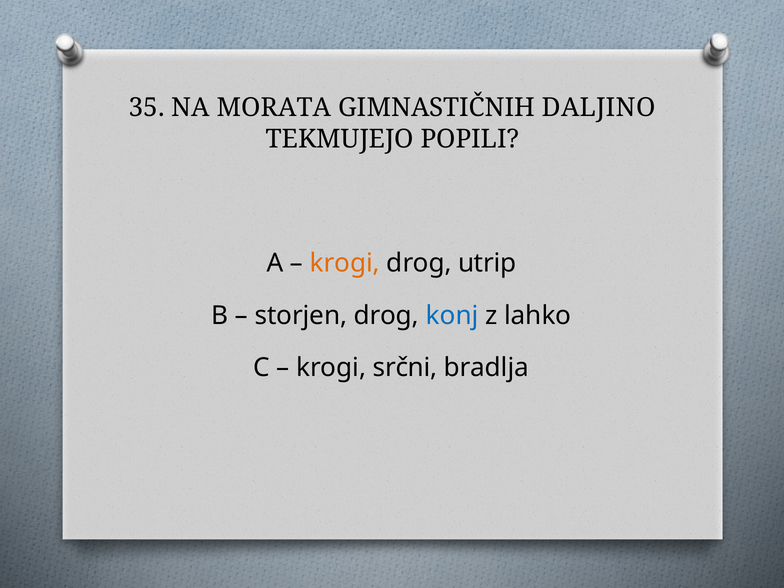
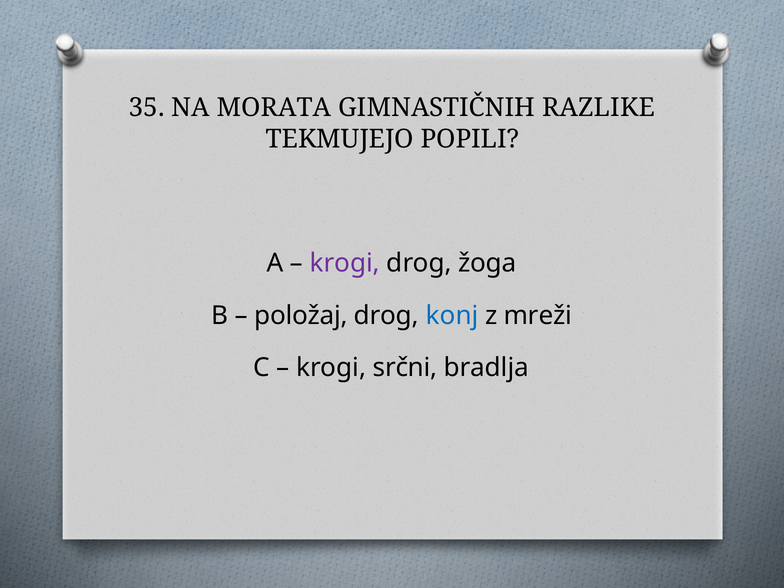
DALJINO: DALJINO -> RAZLIKE
krogi at (345, 263) colour: orange -> purple
utrip: utrip -> žoga
storjen: storjen -> položaj
lahko: lahko -> mreži
